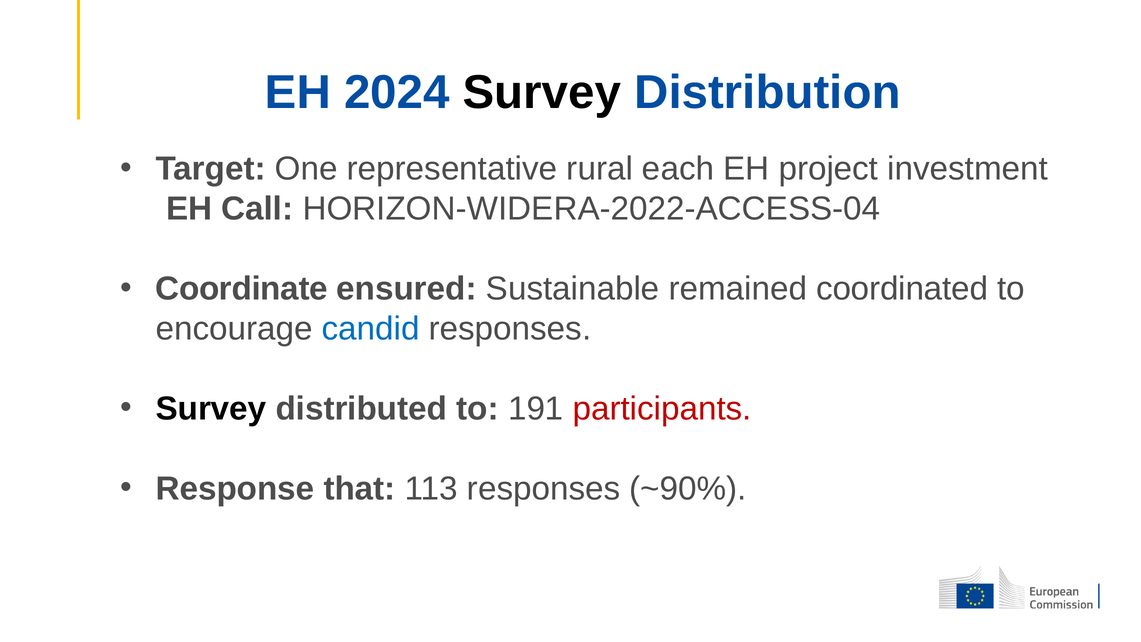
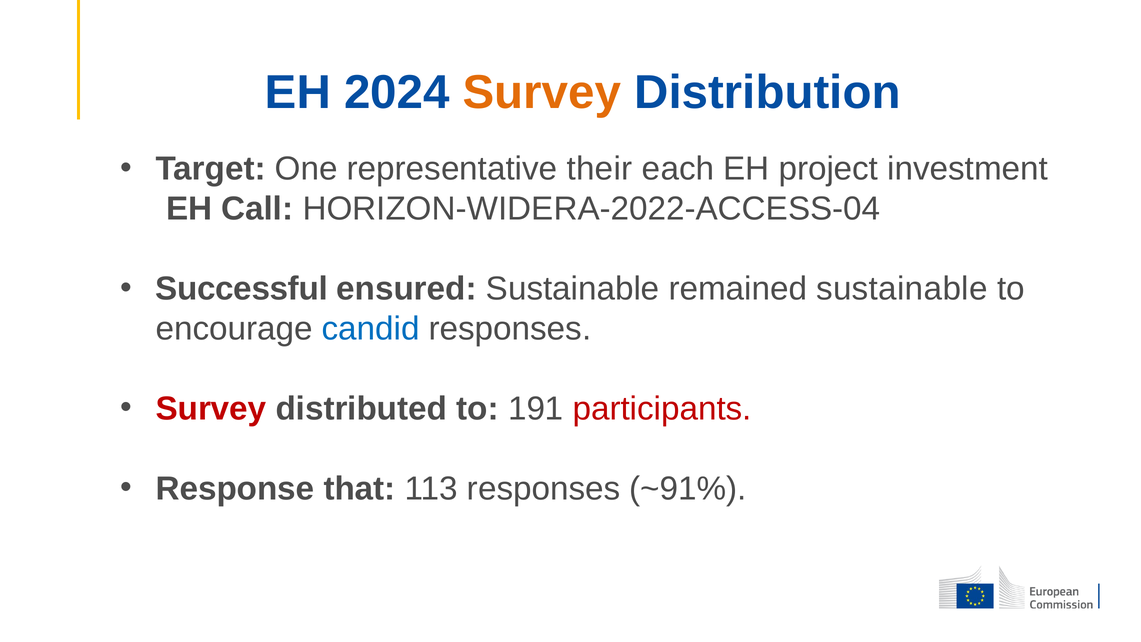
Survey at (542, 92) colour: black -> orange
rural: rural -> their
Coordinate: Coordinate -> Successful
remained coordinated: coordinated -> sustainable
Survey at (211, 409) colour: black -> red
~90%: ~90% -> ~91%
